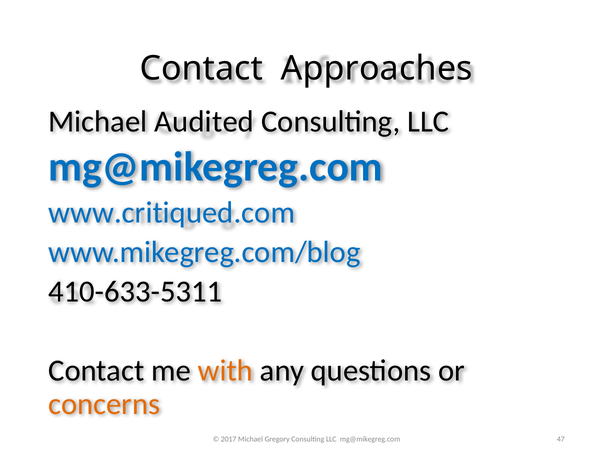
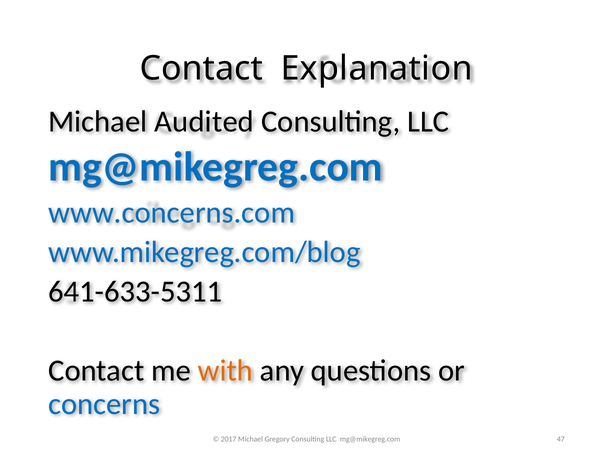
Approaches: Approaches -> Explanation
www.critiqued.com: www.critiqued.com -> www.concerns.com
410-633-5311: 410-633-5311 -> 641-633-5311
concerns colour: orange -> blue
